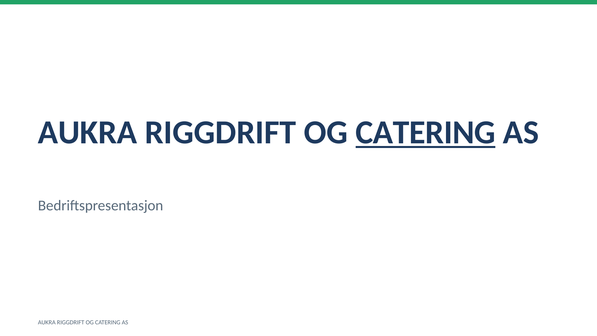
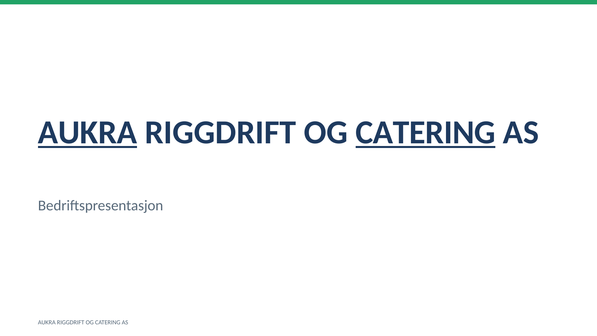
AUKRA at (88, 132) underline: none -> present
